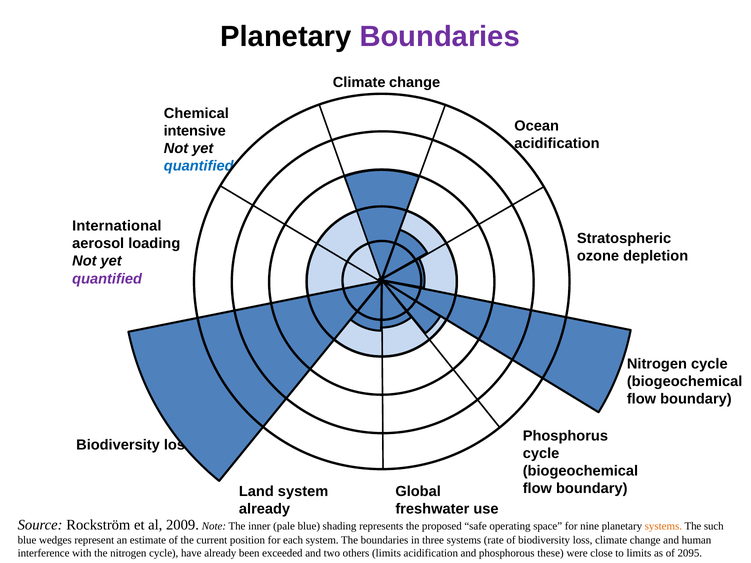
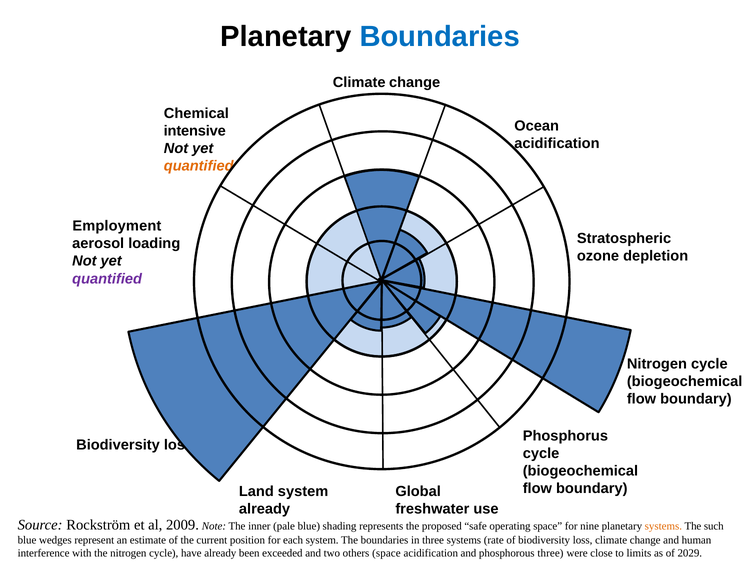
Boundaries at (440, 37) colour: purple -> blue
quantified at (199, 166) colour: blue -> orange
International: International -> Employment
others limits: limits -> space
phosphorous these: these -> three
2095: 2095 -> 2029
